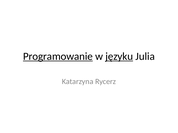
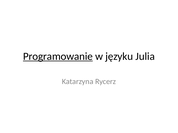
języku underline: present -> none
